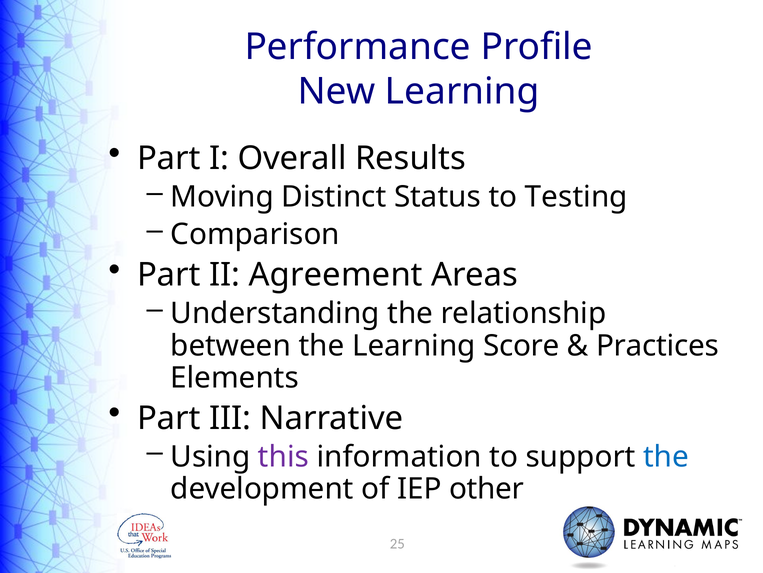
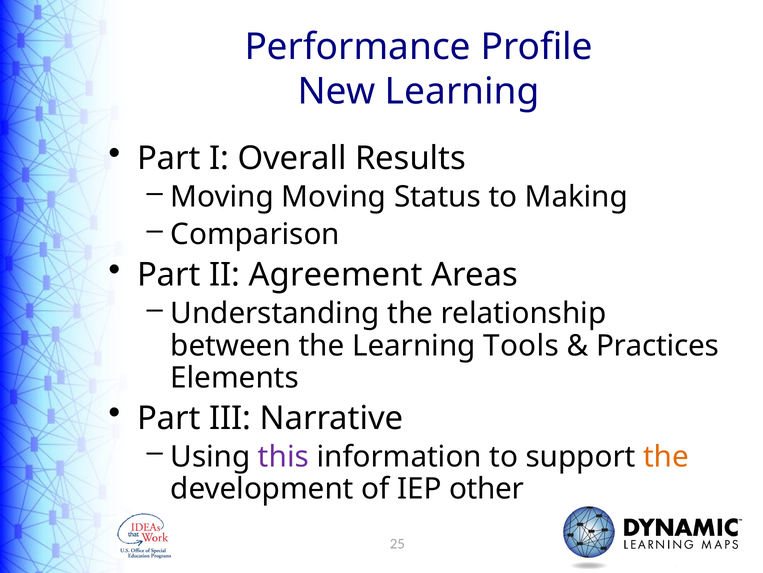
Moving Distinct: Distinct -> Moving
Testing: Testing -> Making
Score: Score -> Tools
the at (666, 456) colour: blue -> orange
